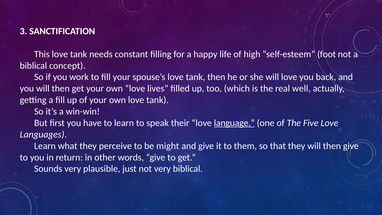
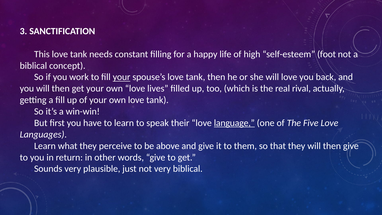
your at (122, 77) underline: none -> present
well: well -> rival
might: might -> above
